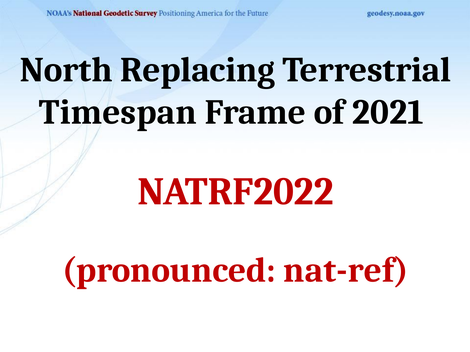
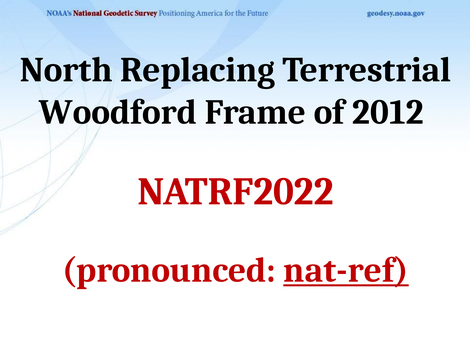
Timespan: Timespan -> Woodford
2021: 2021 -> 2012
nat-ref underline: none -> present
